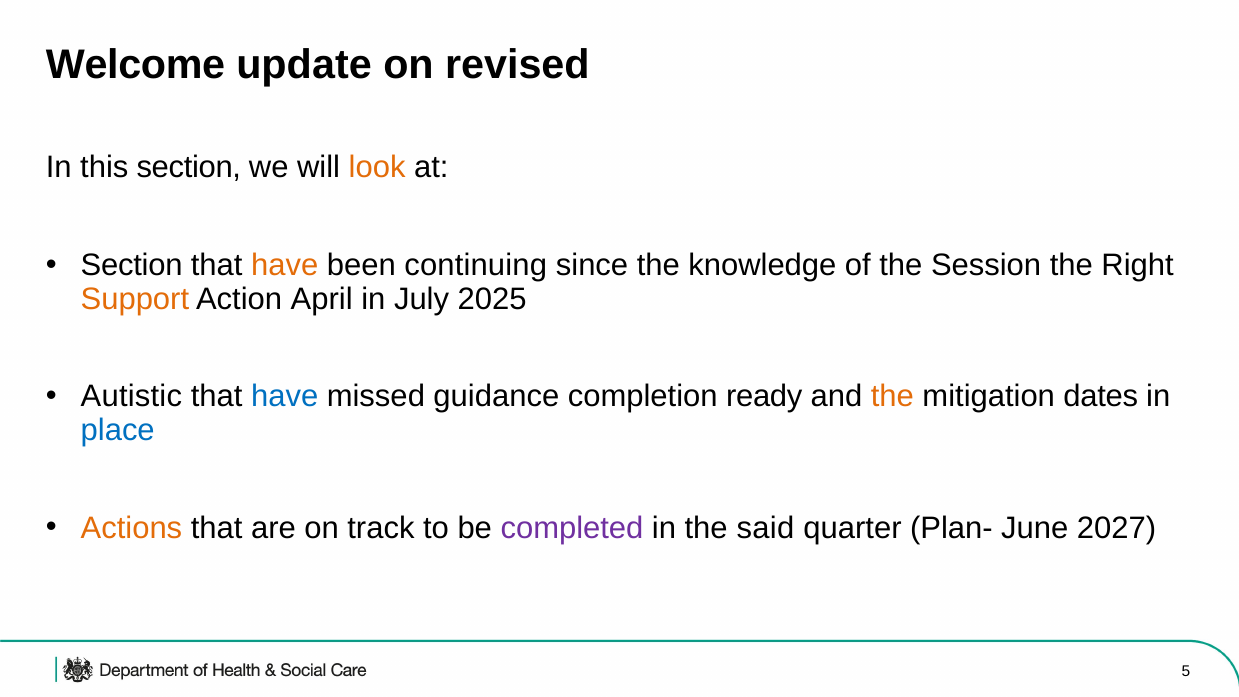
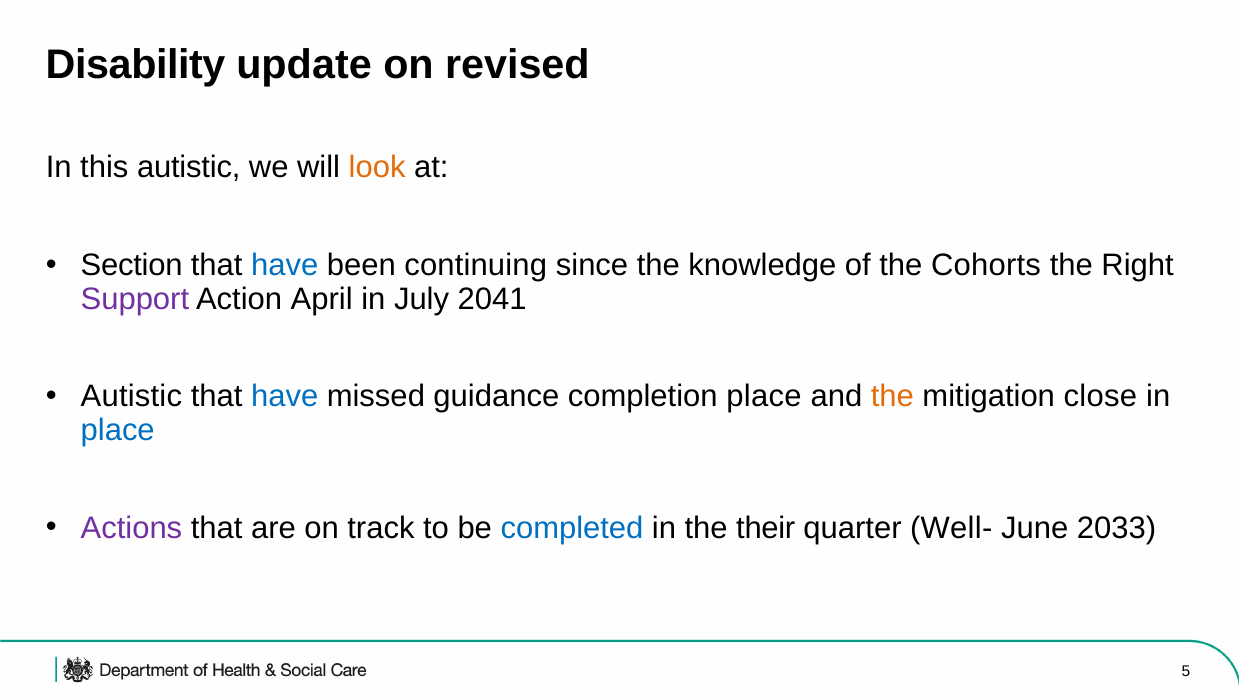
Welcome: Welcome -> Disability
this section: section -> autistic
have at (285, 265) colour: orange -> blue
Session: Session -> Cohorts
Support colour: orange -> purple
2025: 2025 -> 2041
completion ready: ready -> place
dates: dates -> close
Actions colour: orange -> purple
completed colour: purple -> blue
said: said -> their
Plan-: Plan- -> Well-
2027: 2027 -> 2033
